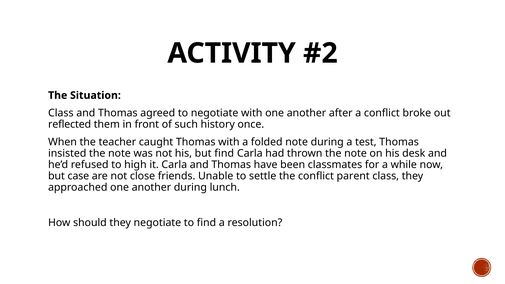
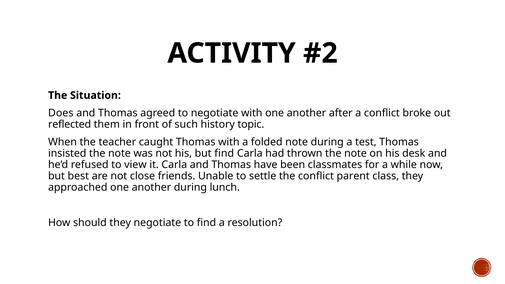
Class at (61, 113): Class -> Does
once: once -> topic
high: high -> view
case: case -> best
